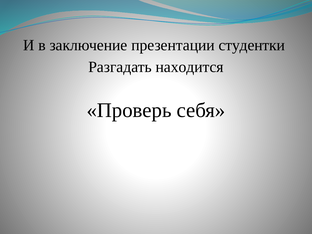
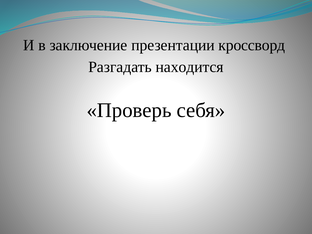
студентки: студентки -> кроссворд
